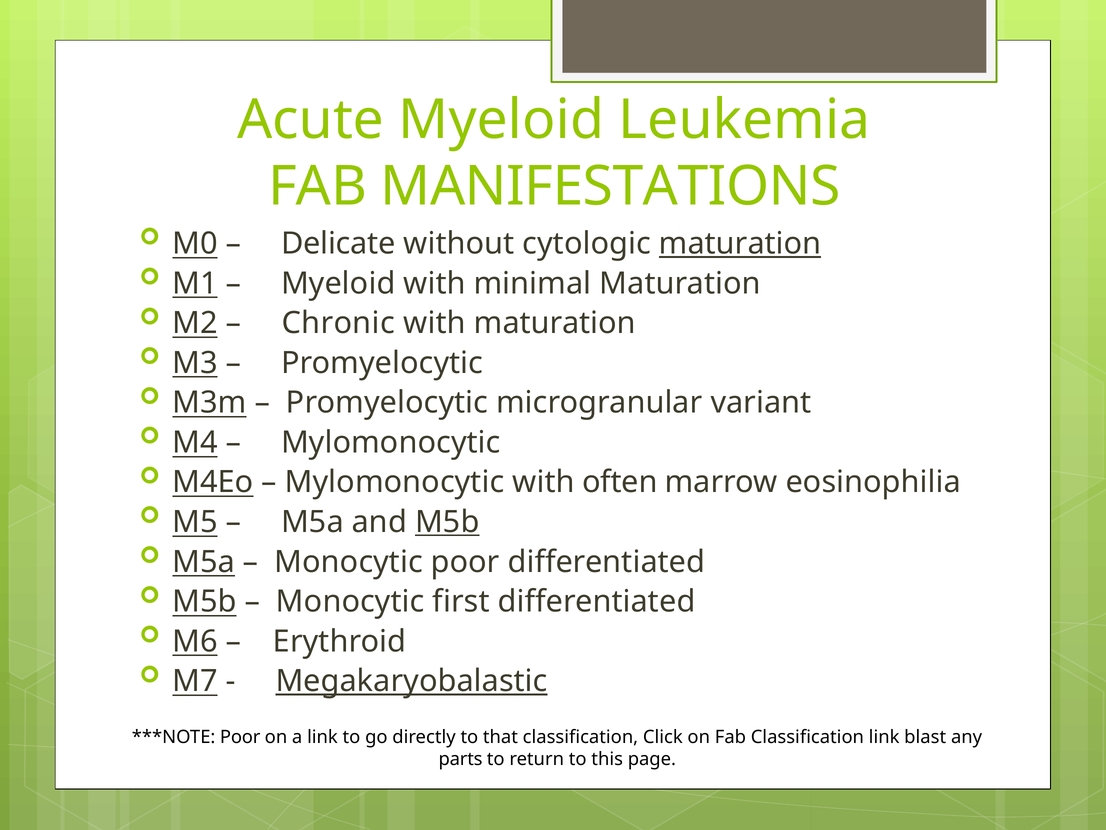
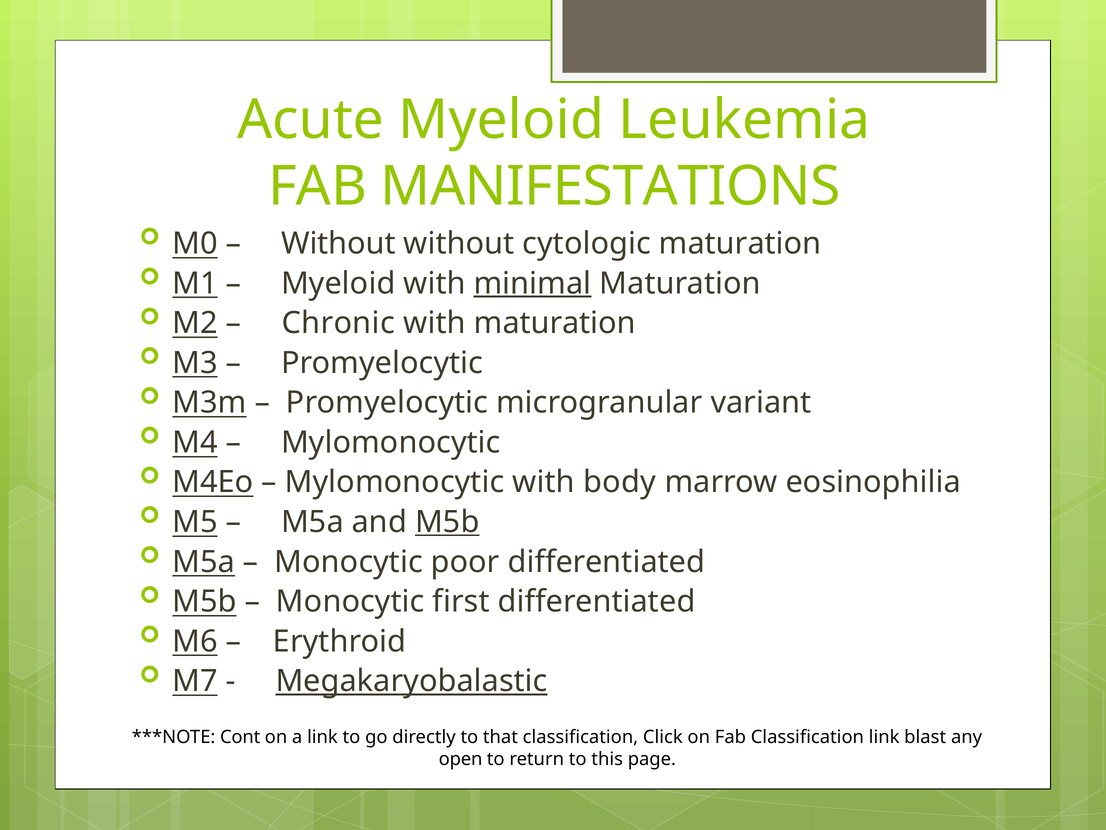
Delicate at (338, 243): Delicate -> Without
maturation at (740, 243) underline: present -> none
minimal underline: none -> present
often: often -> body
Poor at (240, 737): Poor -> Cont
parts: parts -> open
